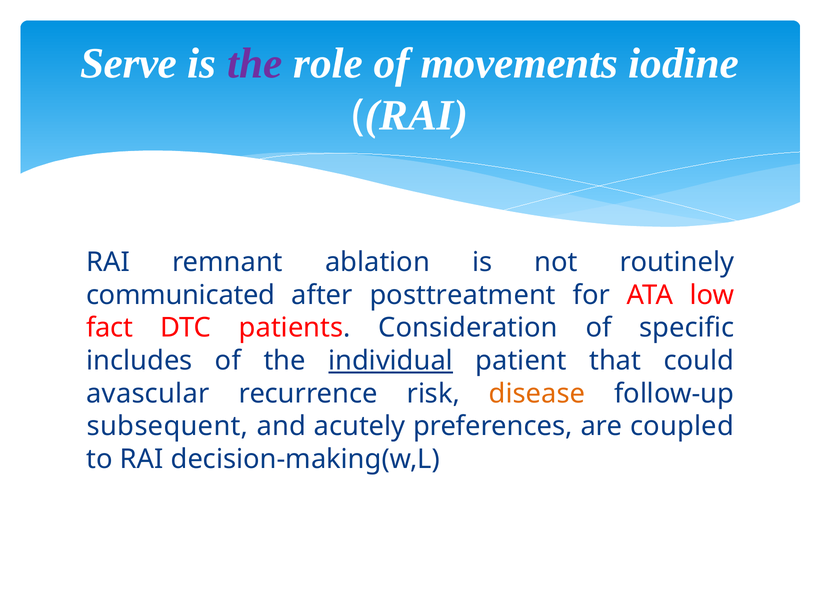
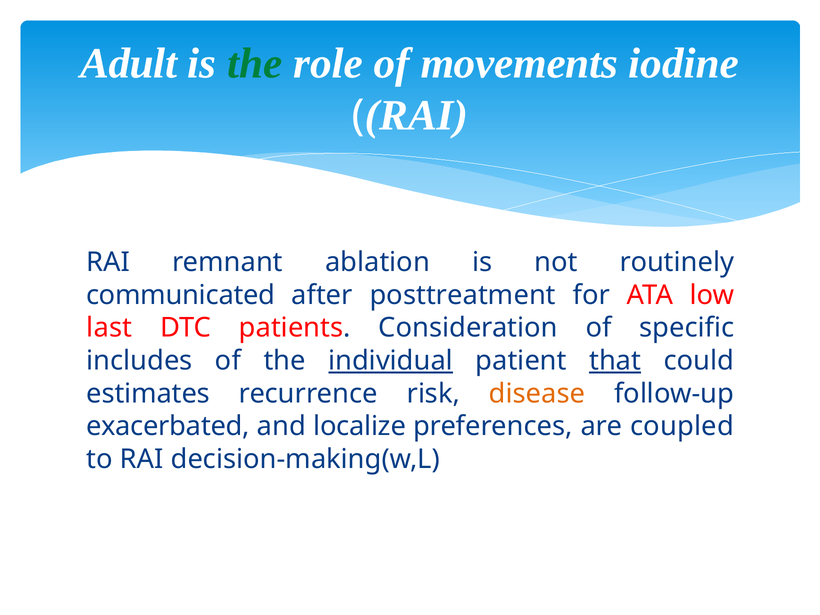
Serve: Serve -> Adult
the at (255, 64) colour: purple -> green
fact: fact -> last
that underline: none -> present
avascular: avascular -> estimates
subsequent: subsequent -> exacerbated
acutely: acutely -> localize
